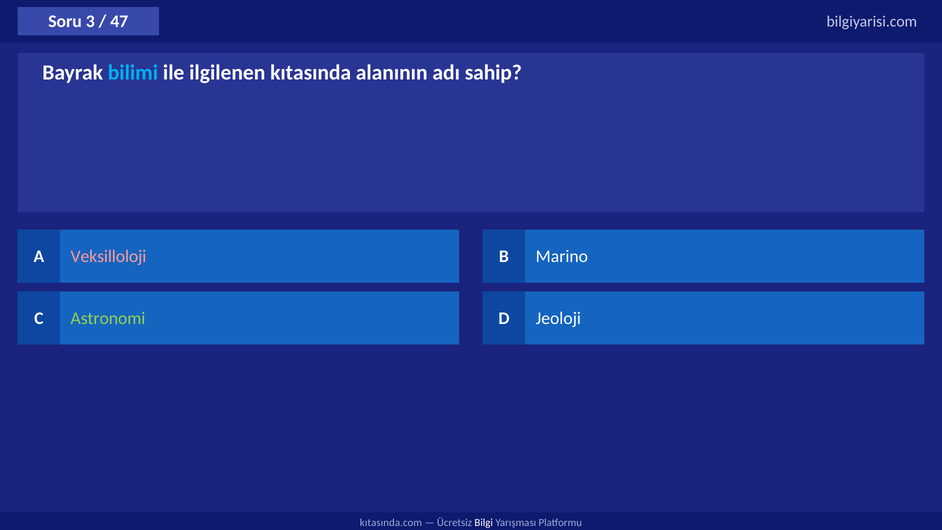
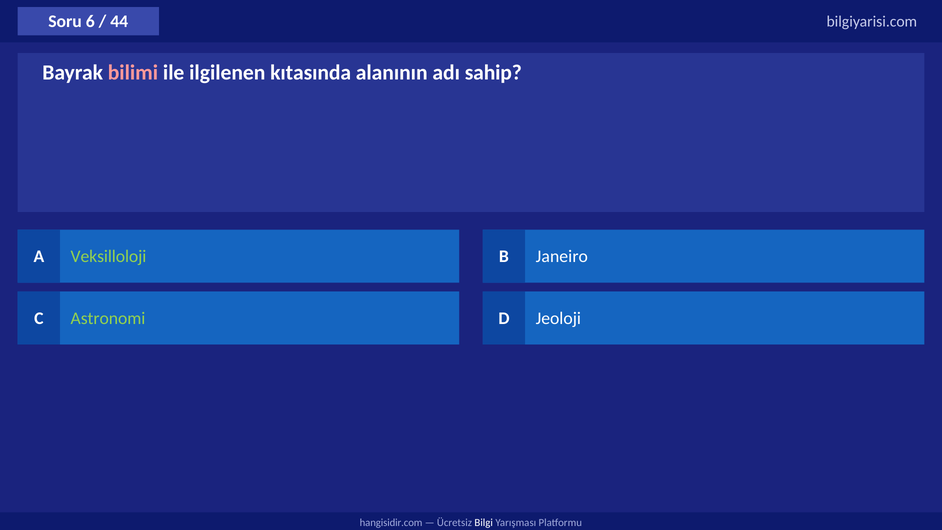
3: 3 -> 6
47: 47 -> 44
bilimi colour: light blue -> pink
Veksilloloji colour: pink -> light green
Marino: Marino -> Janeiro
kıtasında.com: kıtasında.com -> hangisidir.com
